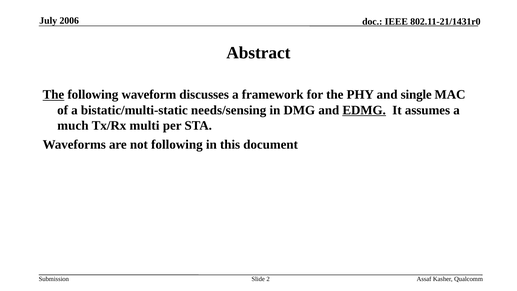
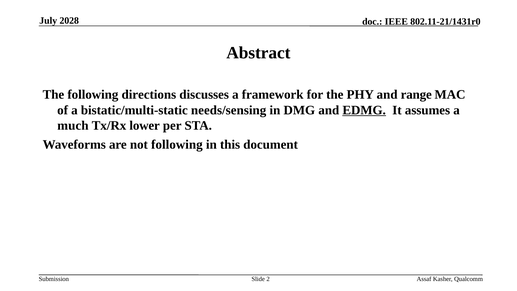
2006: 2006 -> 2028
The at (53, 95) underline: present -> none
waveform: waveform -> directions
single: single -> range
multi: multi -> lower
